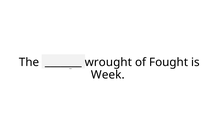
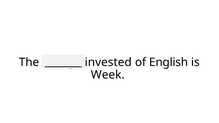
wrought: wrought -> invested
Fought: Fought -> English
